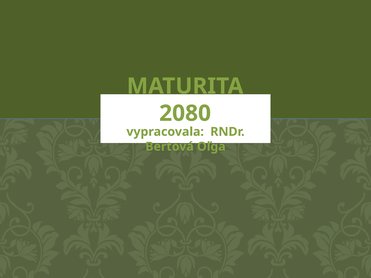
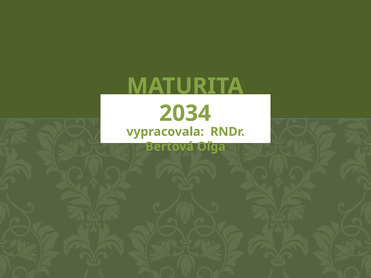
2080: 2080 -> 2034
